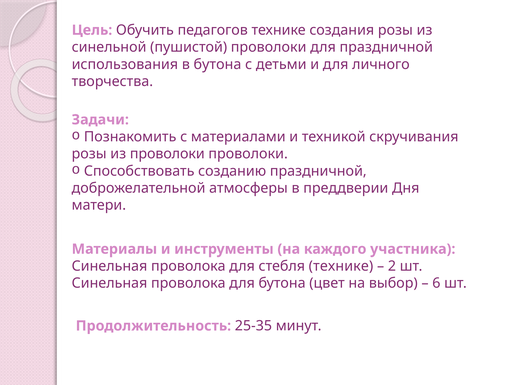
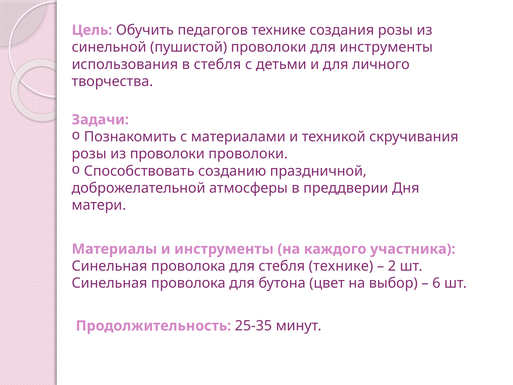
для праздничной: праздничной -> инструменты
в бутона: бутона -> стебля
